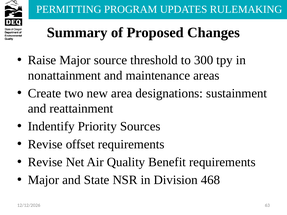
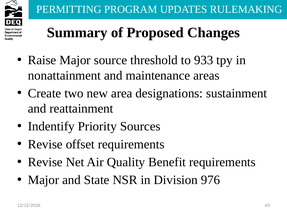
300: 300 -> 933
468: 468 -> 976
